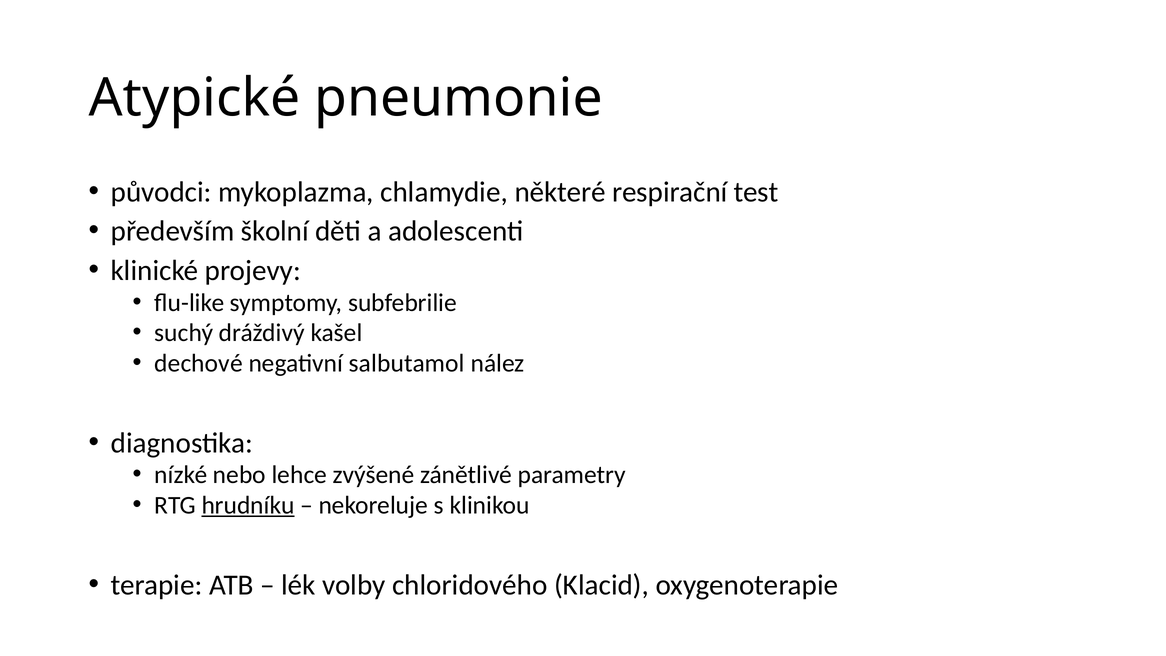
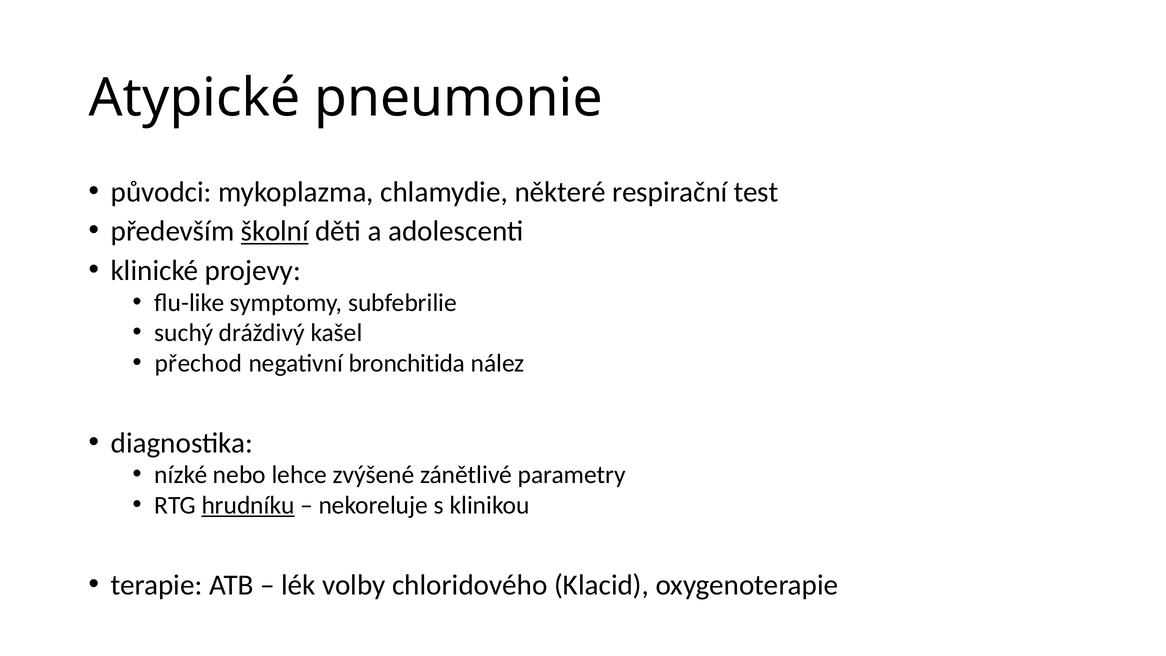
školní underline: none -> present
dechové: dechové -> přechod
salbutamol: salbutamol -> bronchitida
